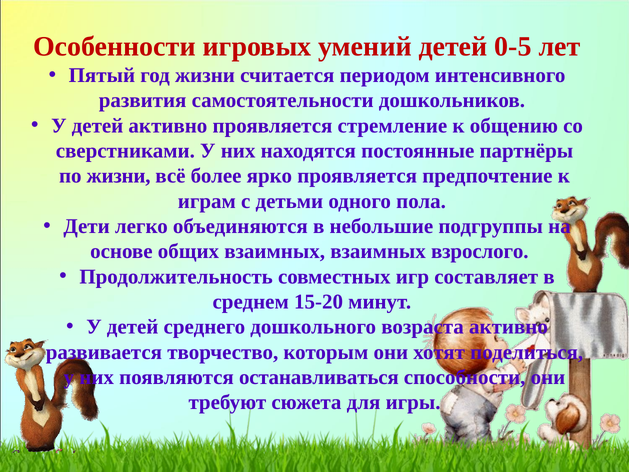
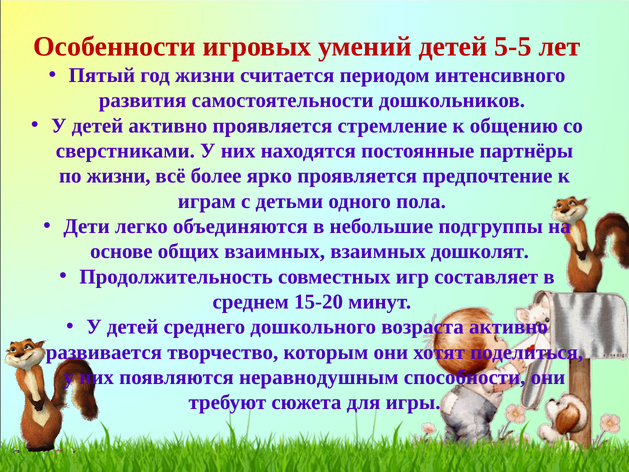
0-5: 0-5 -> 5-5
взрослого: взрослого -> дошколят
останавливаться: останавливаться -> неравнодушным
